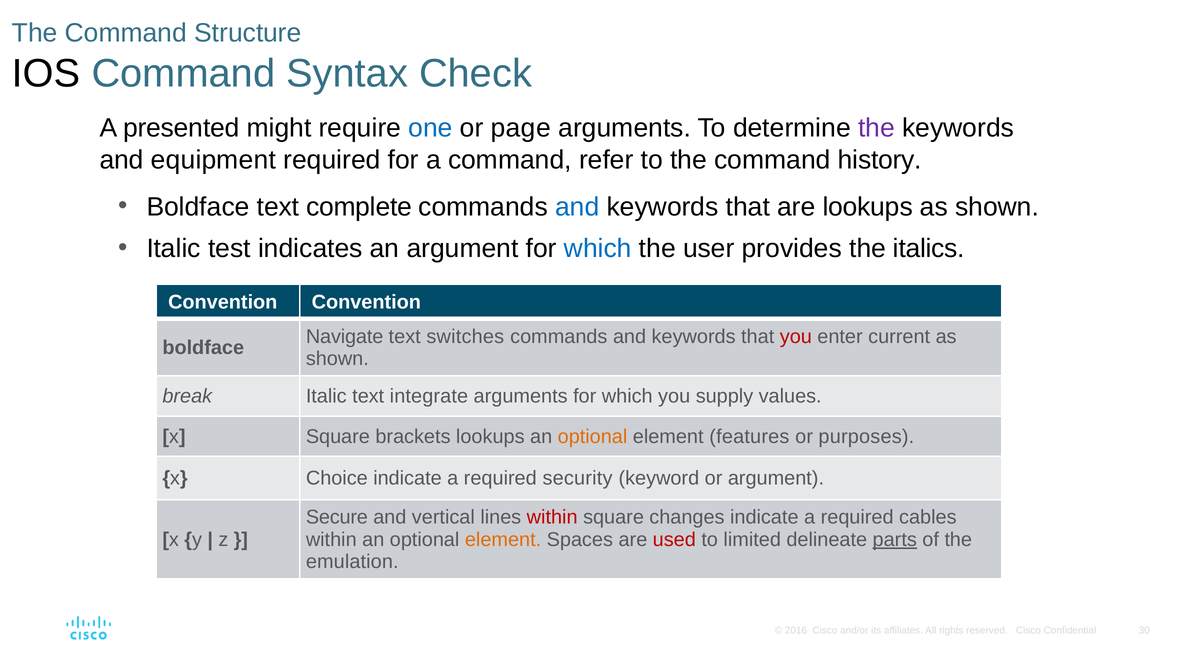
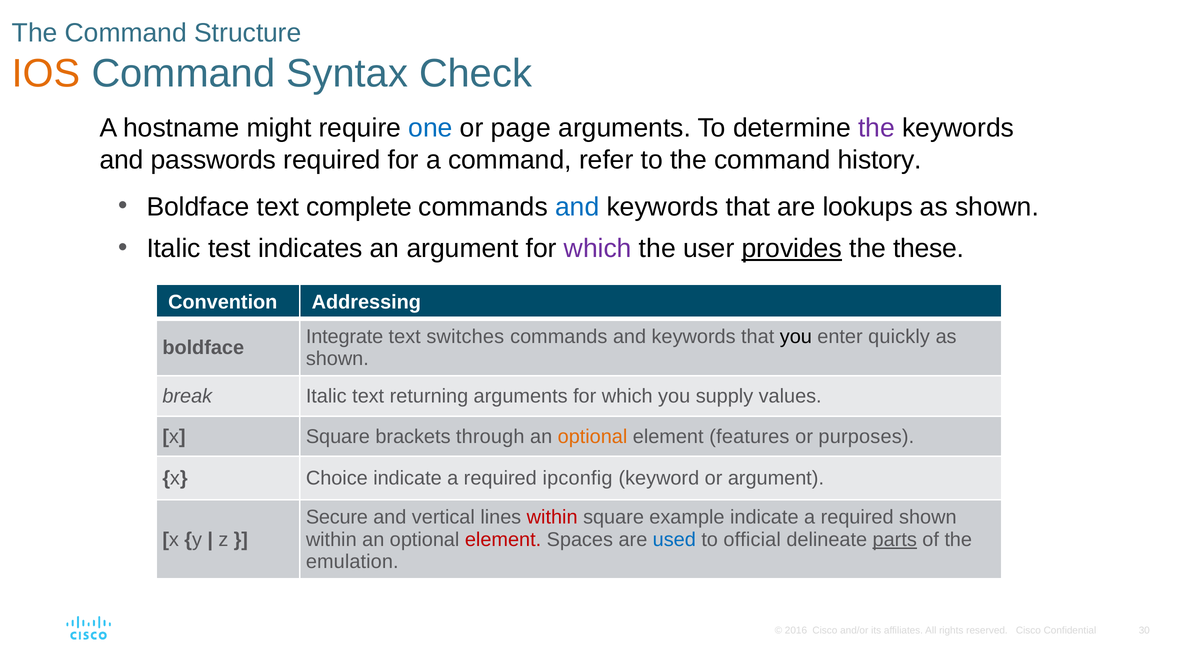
IOS colour: black -> orange
presented: presented -> hostname
equipment: equipment -> passwords
which at (598, 249) colour: blue -> purple
provides underline: none -> present
italics: italics -> these
Convention Convention: Convention -> Addressing
Navigate: Navigate -> Integrate
you at (796, 337) colour: red -> black
current: current -> quickly
integrate: integrate -> returning
brackets lookups: lookups -> through
security: security -> ipconfig
changes: changes -> example
required cables: cables -> shown
element at (503, 540) colour: orange -> red
used colour: red -> blue
limited: limited -> official
